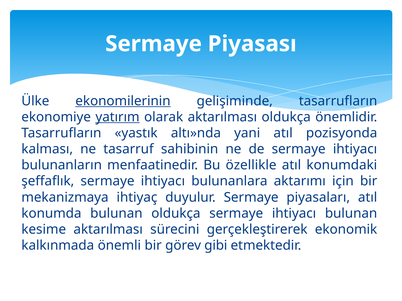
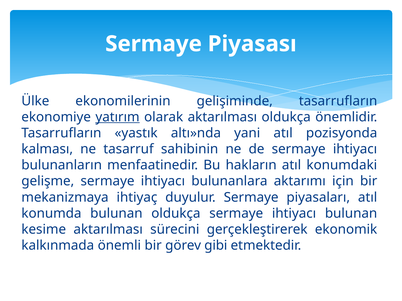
ekonomilerinin underline: present -> none
özellikle: özellikle -> hakların
şeffaflık: şeffaflık -> gelişme
